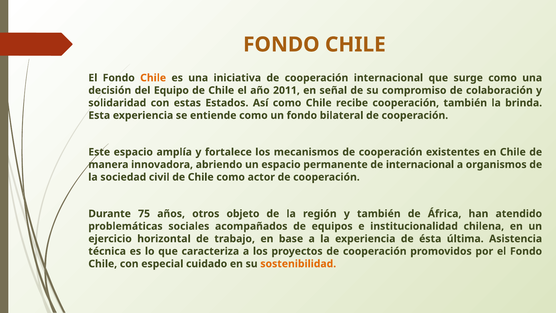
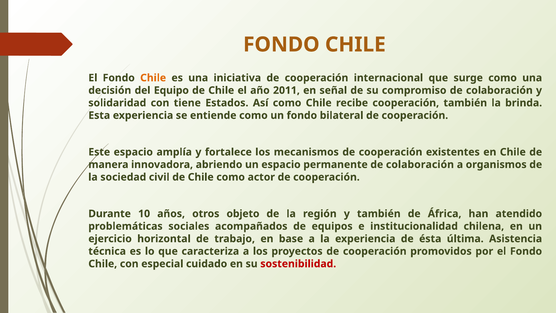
estas: estas -> tiene
permanente de internacional: internacional -> colaboración
75: 75 -> 10
sostenibilidad colour: orange -> red
